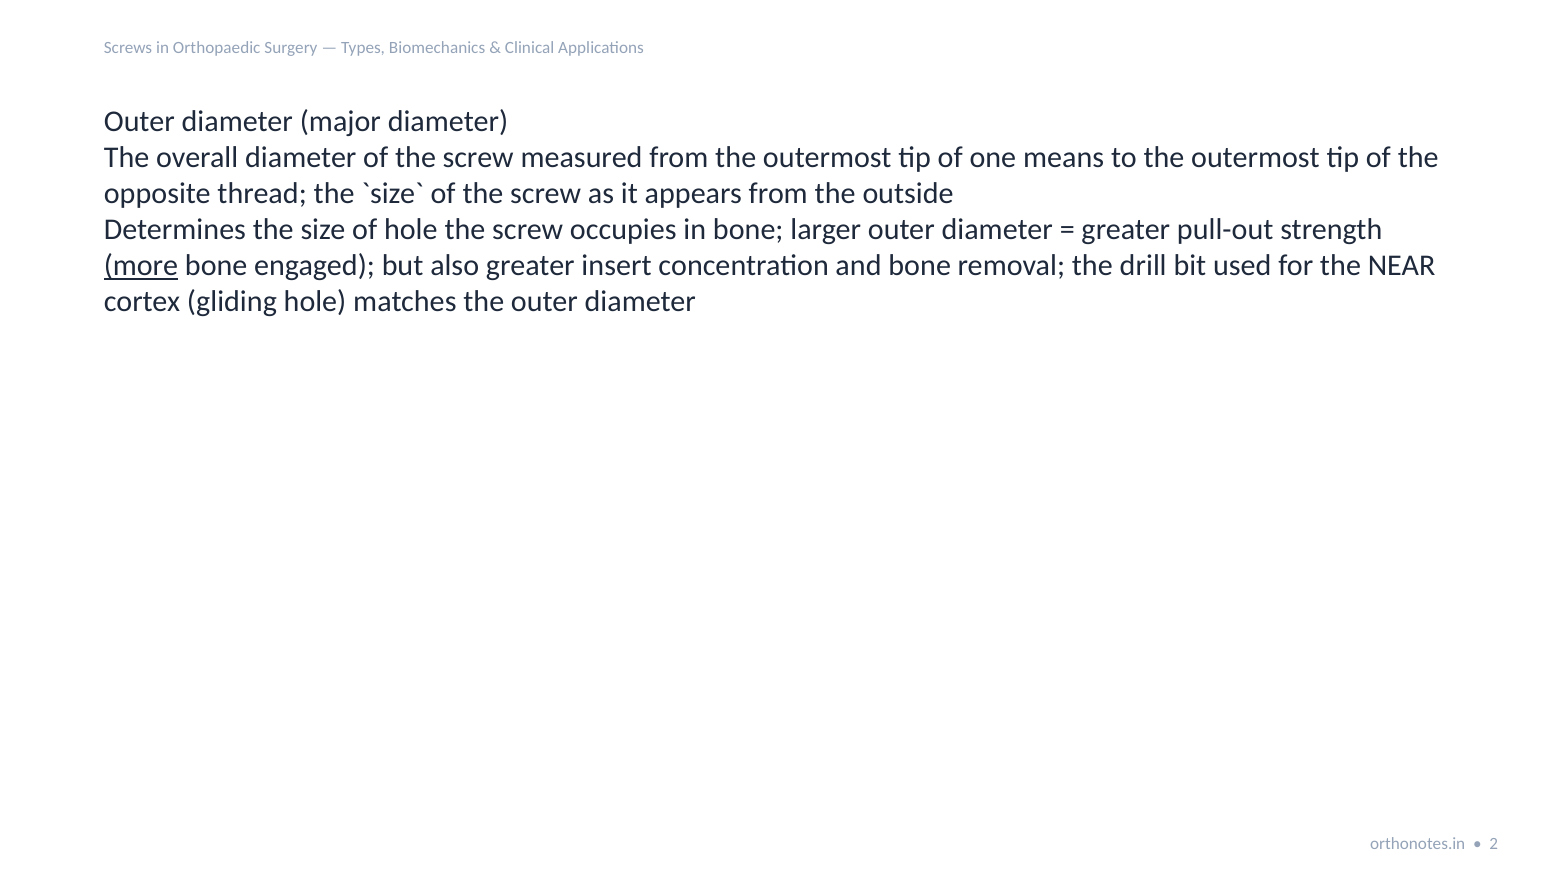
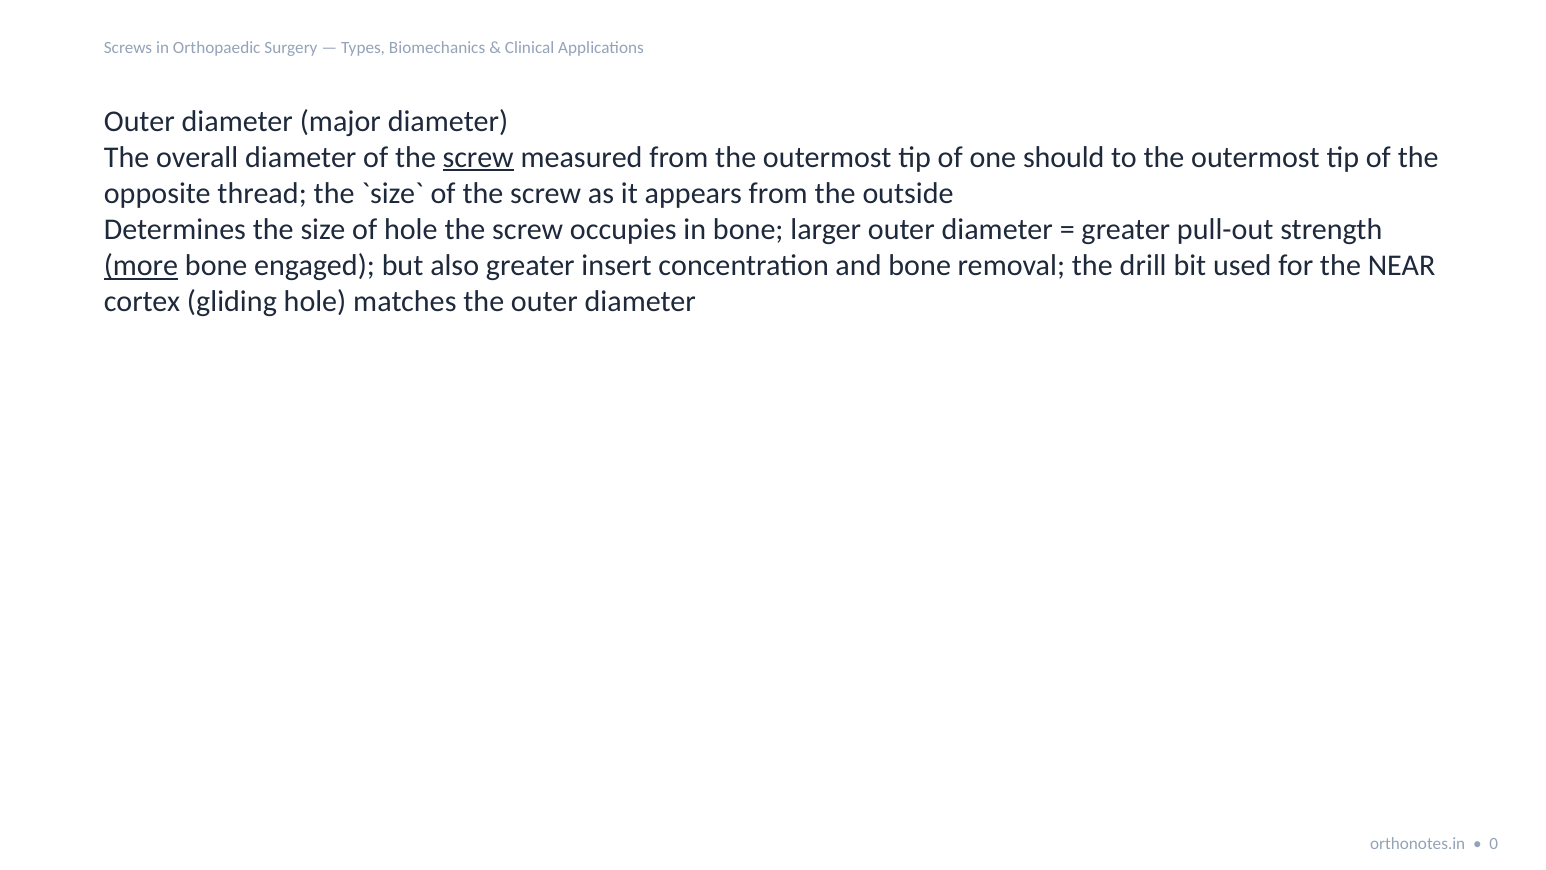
screw at (478, 157) underline: none -> present
means: means -> should
2: 2 -> 0
